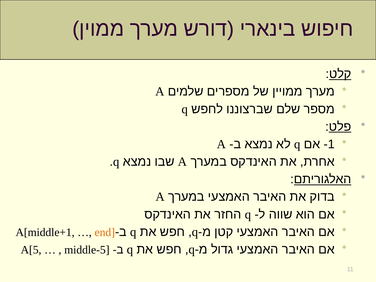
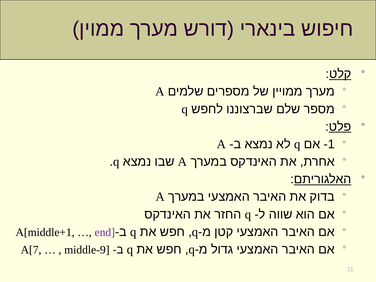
end colour: orange -> purple
A[5: A[5 -> A[7
middle-5: middle-5 -> middle-9
